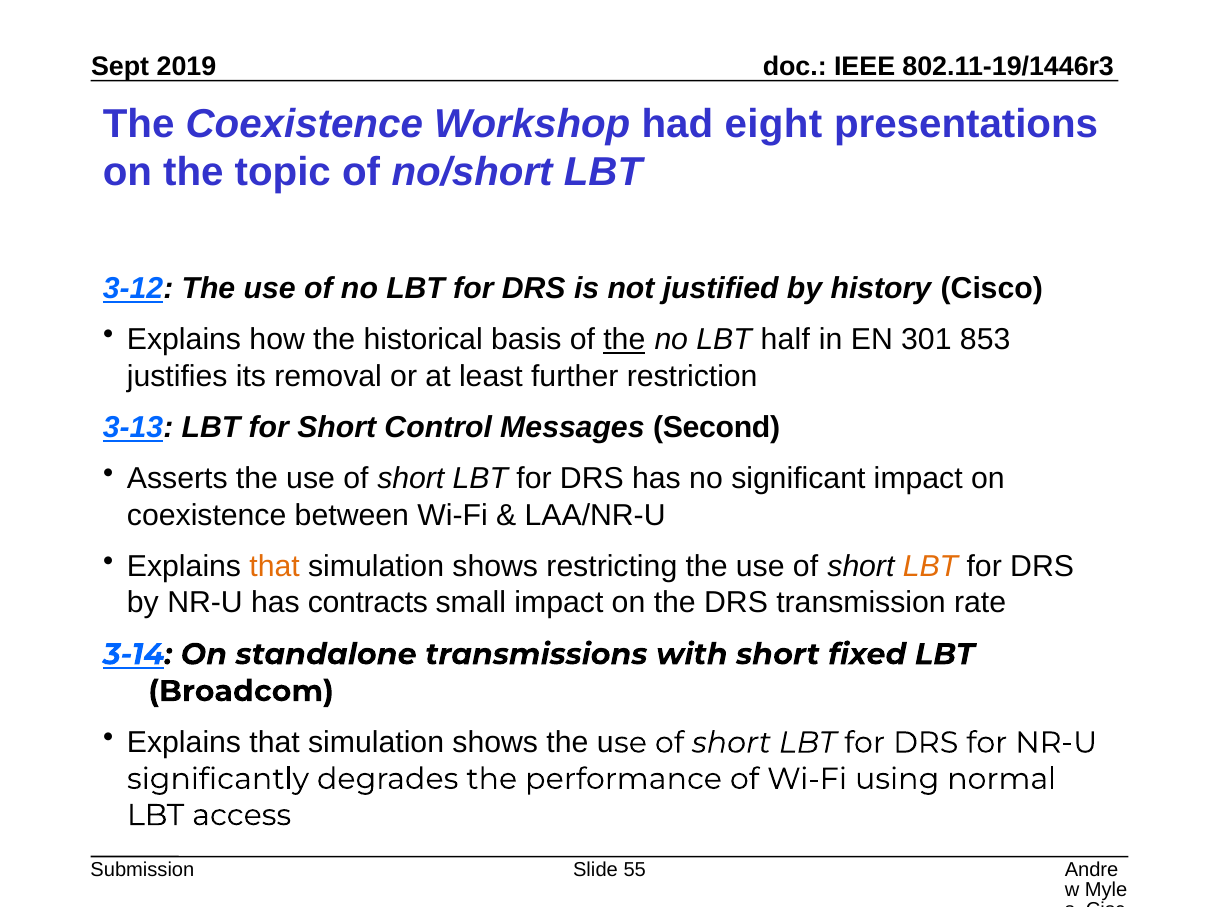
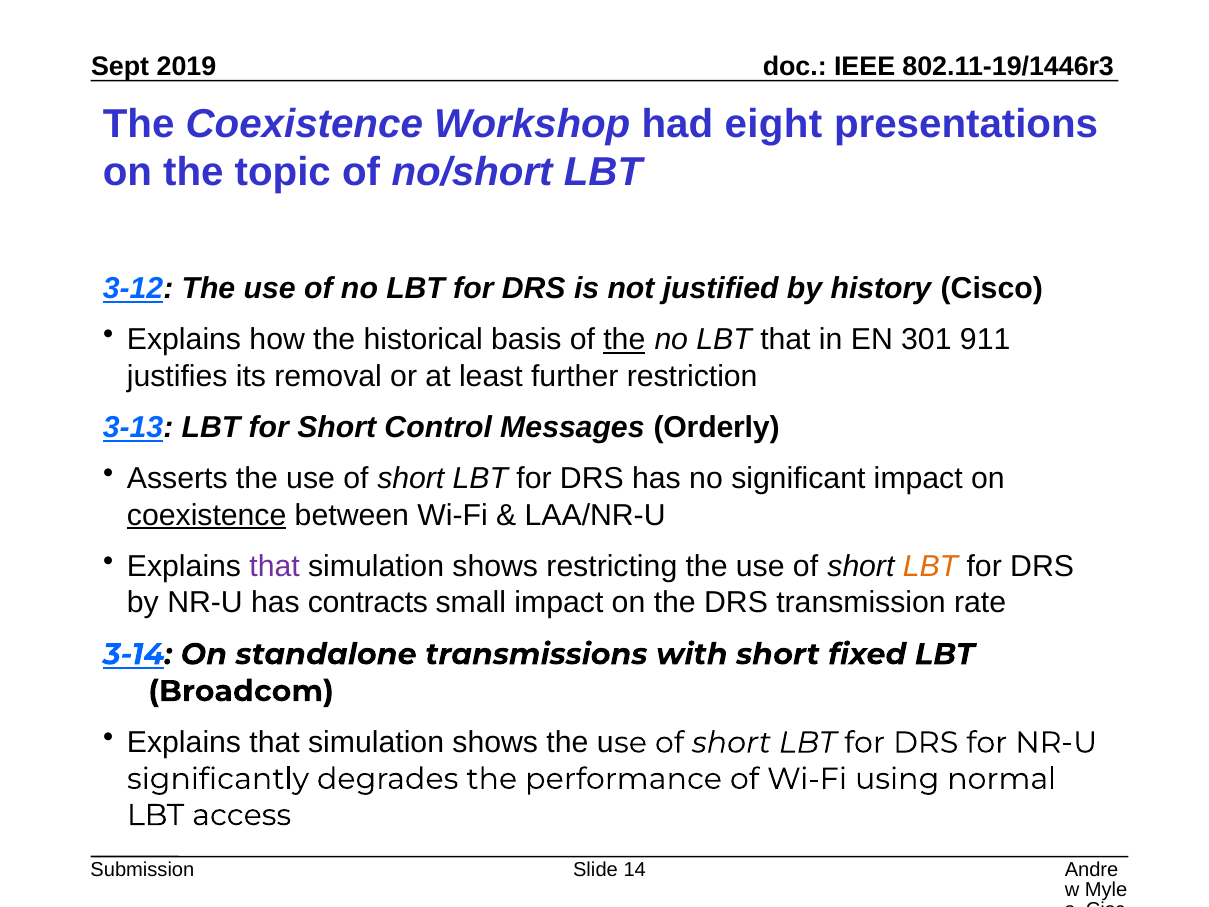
LBT half: half -> that
853: 853 -> 911
Second: Second -> Orderly
coexistence at (207, 515) underline: none -> present
that at (275, 566) colour: orange -> purple
55: 55 -> 14
